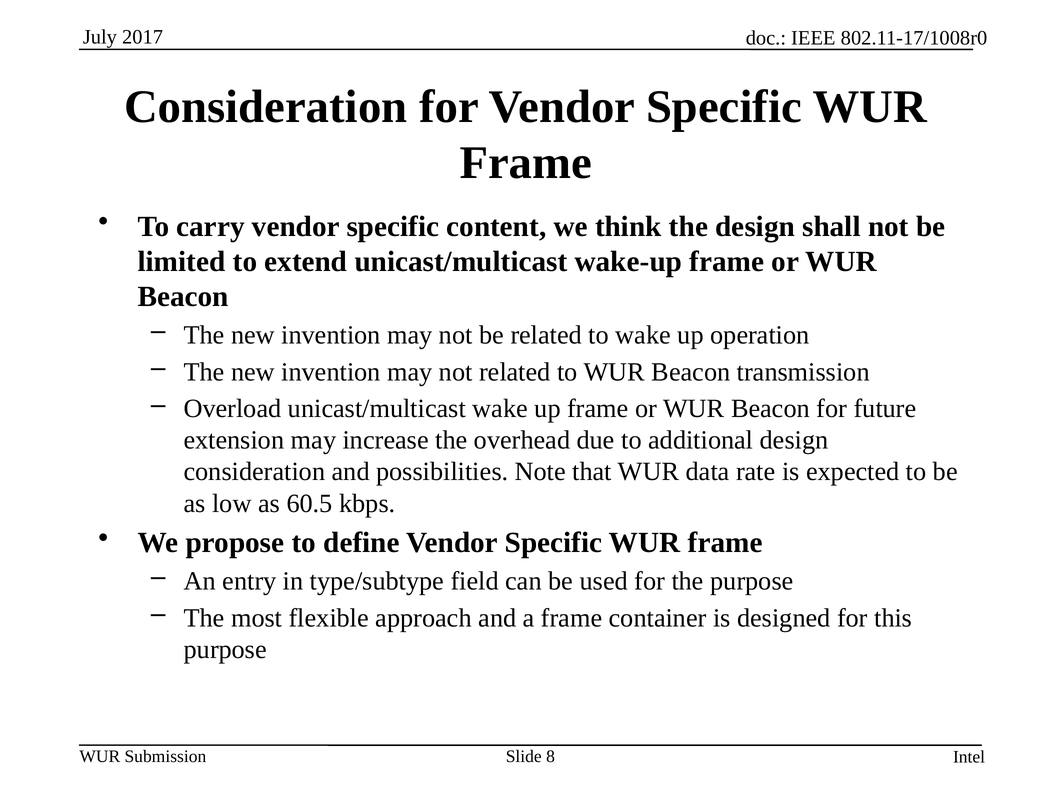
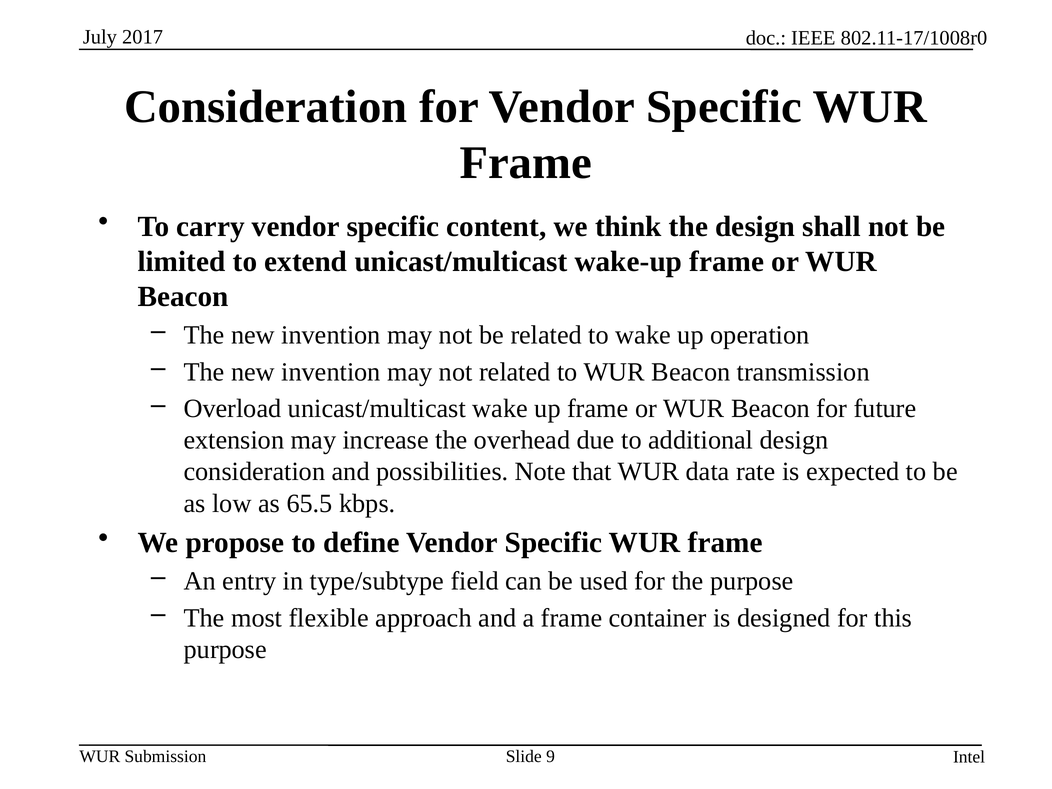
60.5: 60.5 -> 65.5
8: 8 -> 9
